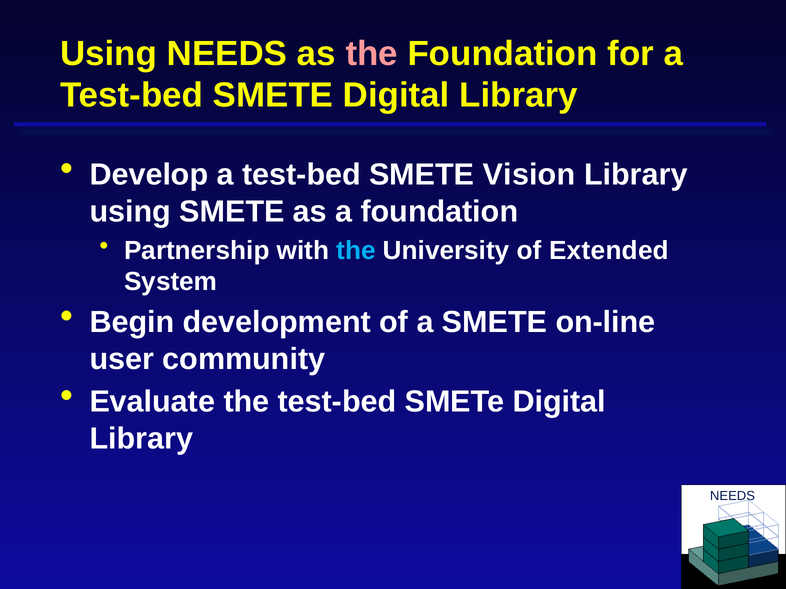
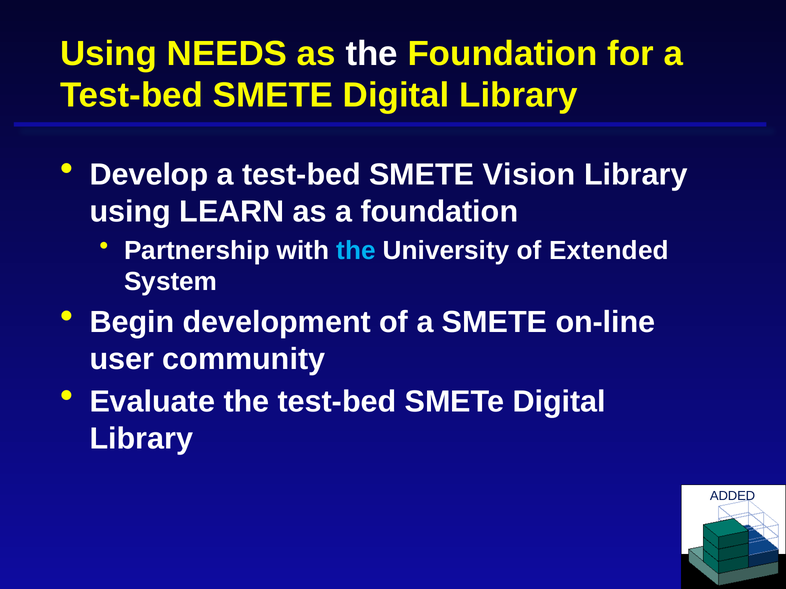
the at (372, 54) colour: pink -> white
using SMETE: SMETE -> LEARN
NEEDS at (732, 496): NEEDS -> ADDED
